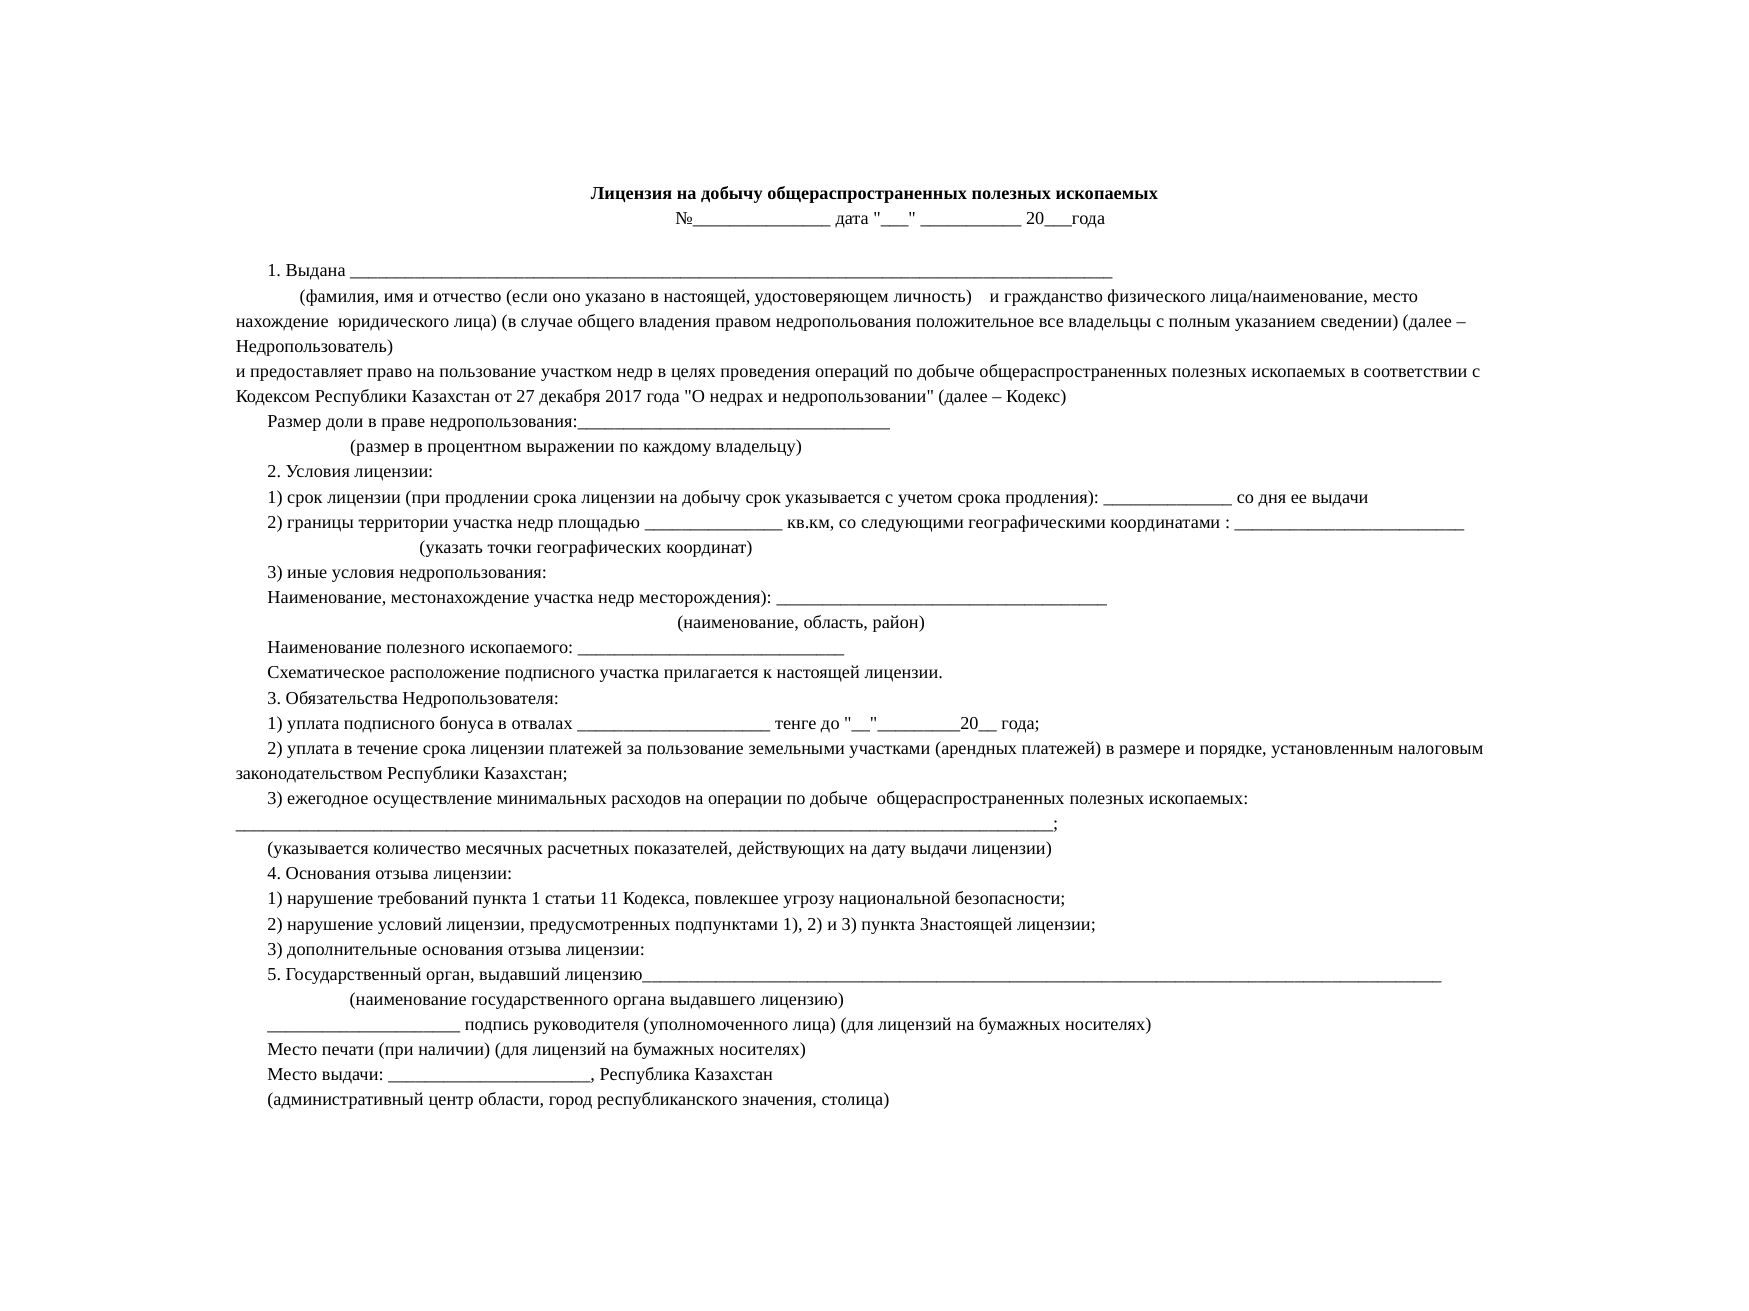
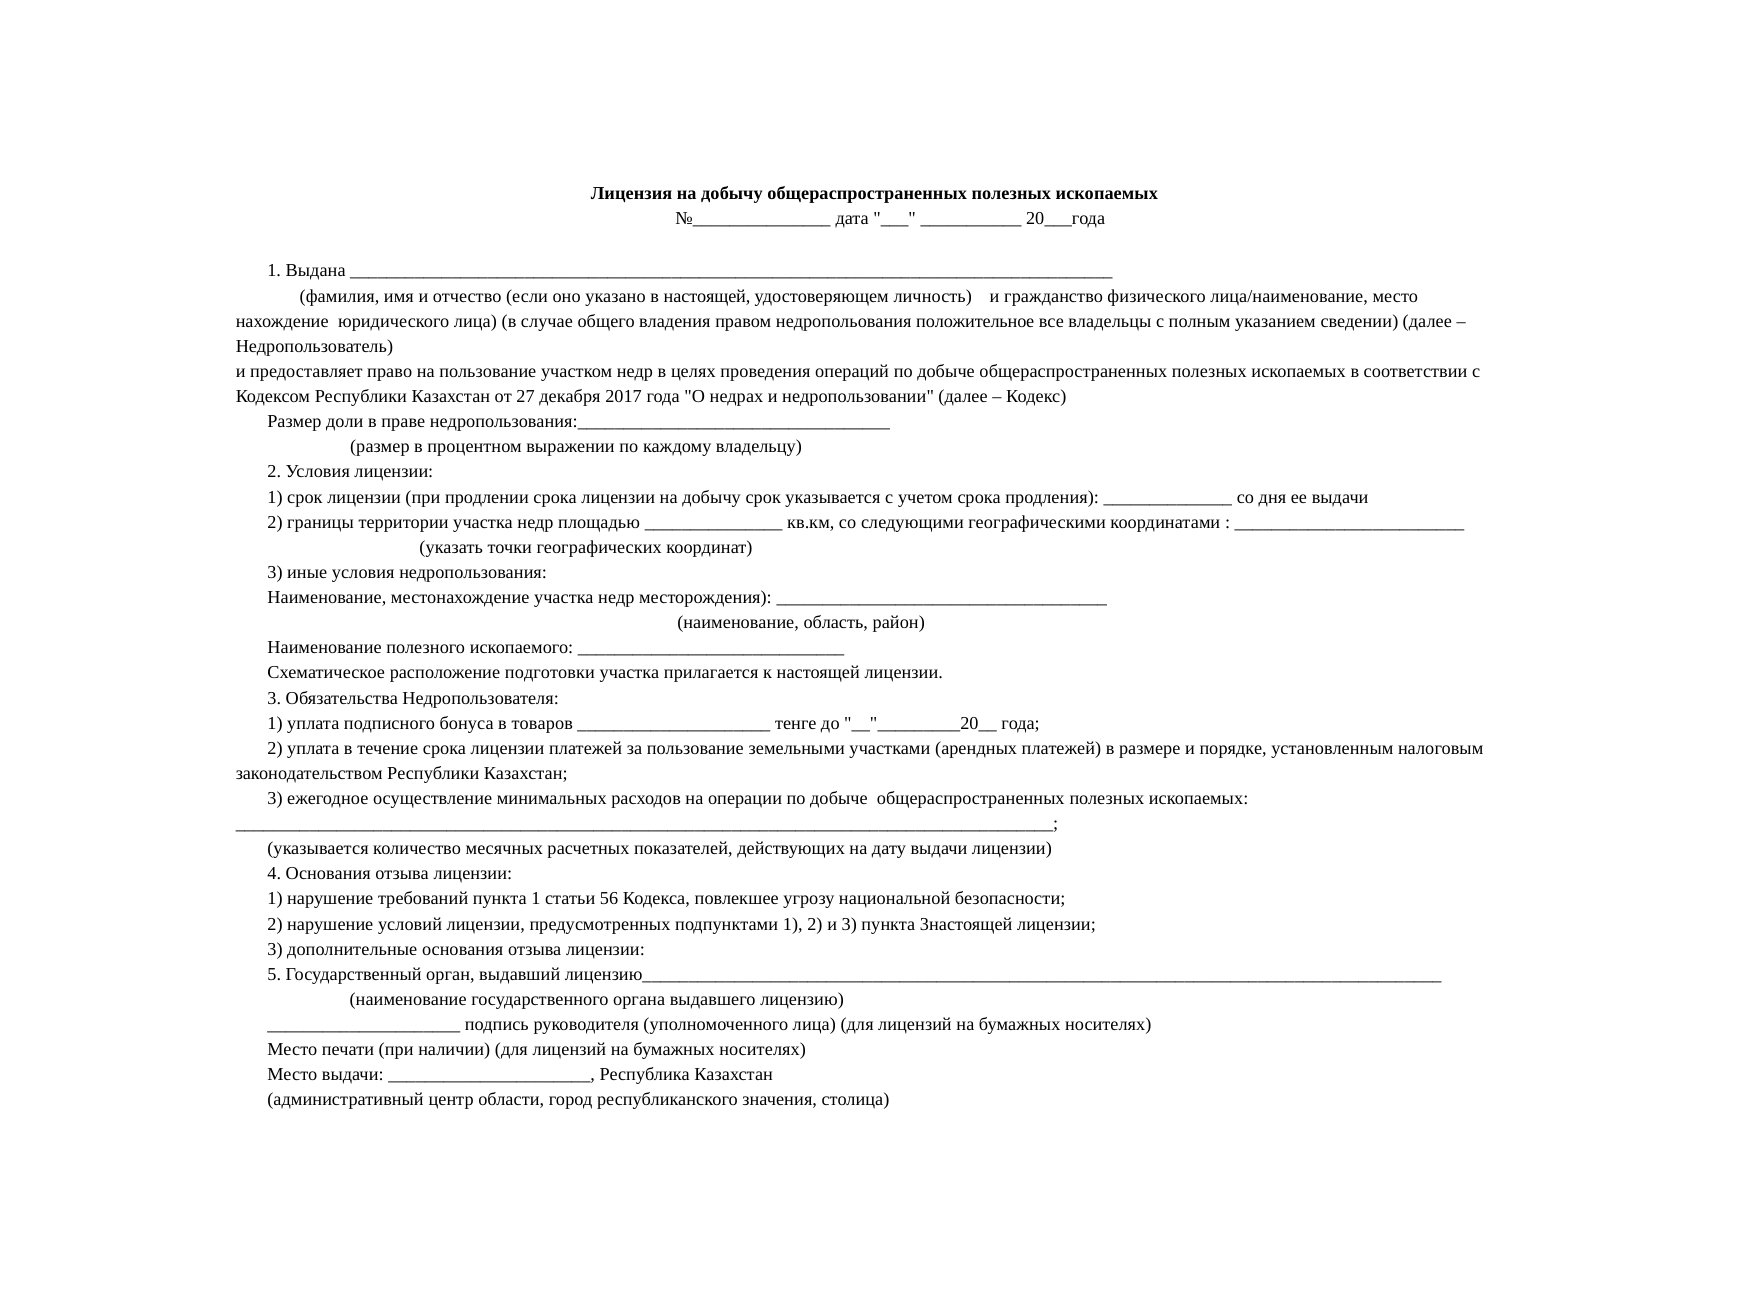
расположение подписного: подписного -> подготовки
отвалах: отвалах -> товаров
11: 11 -> 56
